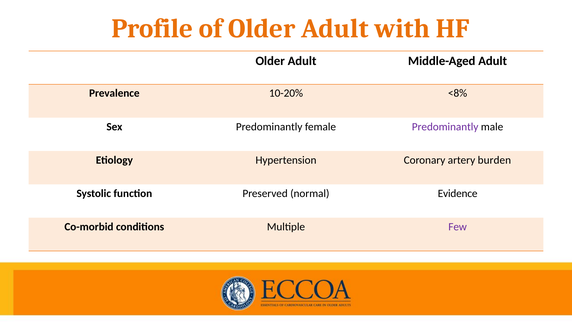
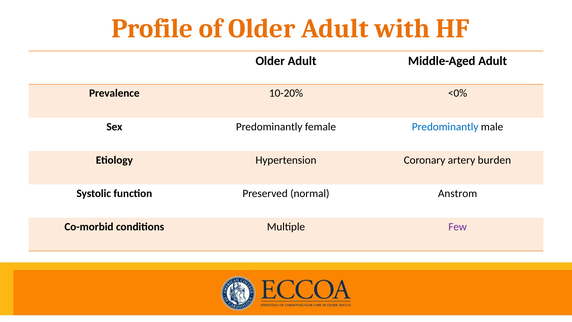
<8%: <8% -> <0%
Predominantly at (445, 127) colour: purple -> blue
Evidence: Evidence -> Anstrom
